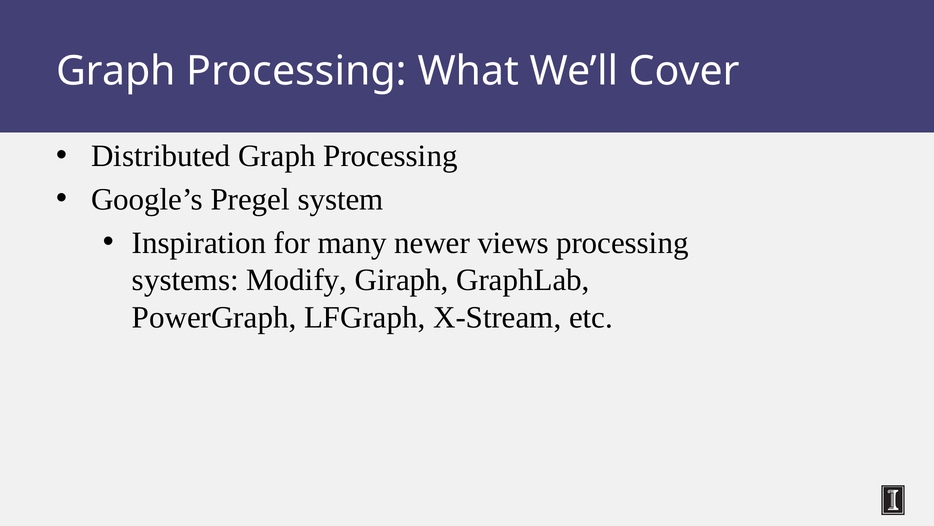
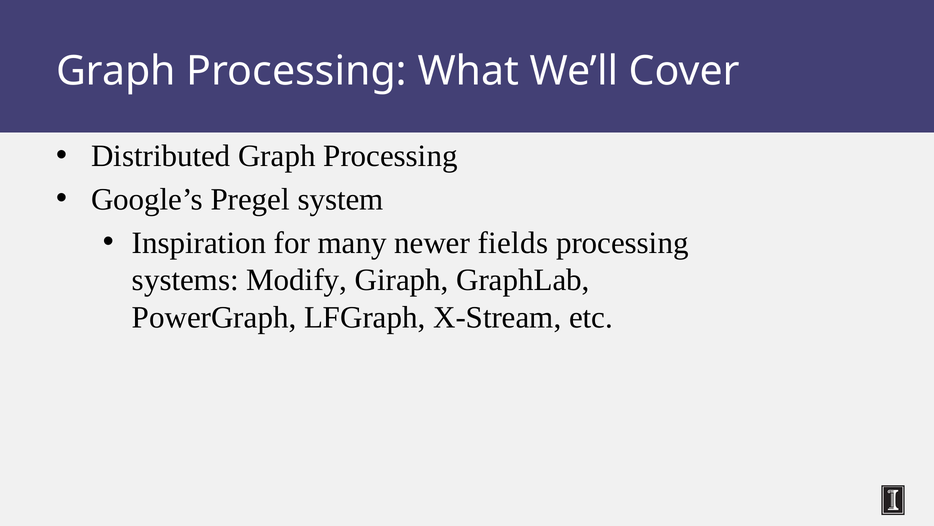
views: views -> fields
